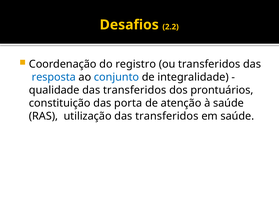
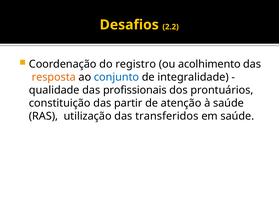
ou transferidos: transferidos -> acolhimento
resposta colour: blue -> orange
qualidade das transferidos: transferidos -> profissionais
porta: porta -> partir
